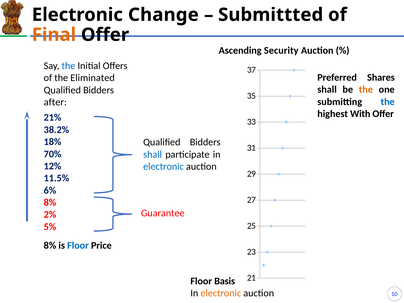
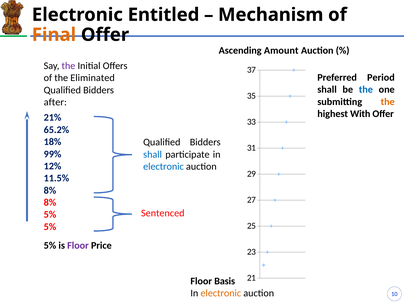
Change: Change -> Entitled
Submittted: Submittted -> Mechanism
Security: Security -> Amount
the at (68, 66) colour: blue -> purple
Shares: Shares -> Period
the at (366, 90) colour: orange -> blue
the at (388, 102) colour: blue -> orange
38.2%: 38.2% -> 65.2%
70%: 70% -> 99%
6% at (50, 190): 6% -> 8%
Guarantee: Guarantee -> Sentenced
2% at (50, 215): 2% -> 5%
8% at (50, 246): 8% -> 5%
Floor at (78, 246) colour: blue -> purple
